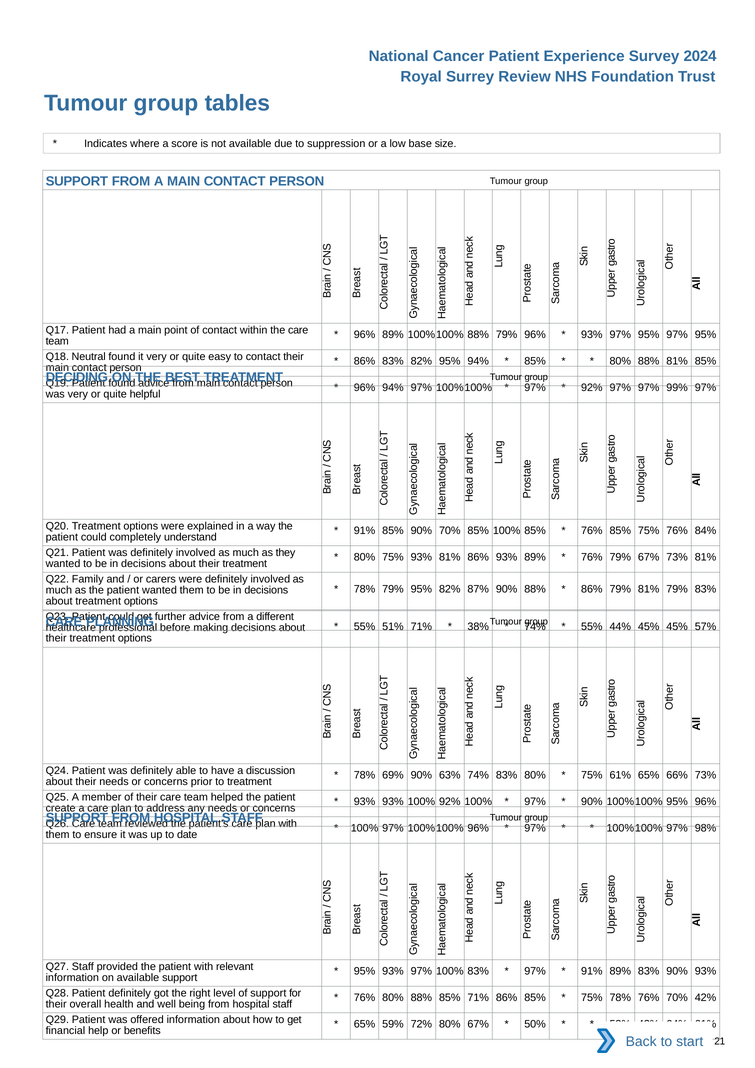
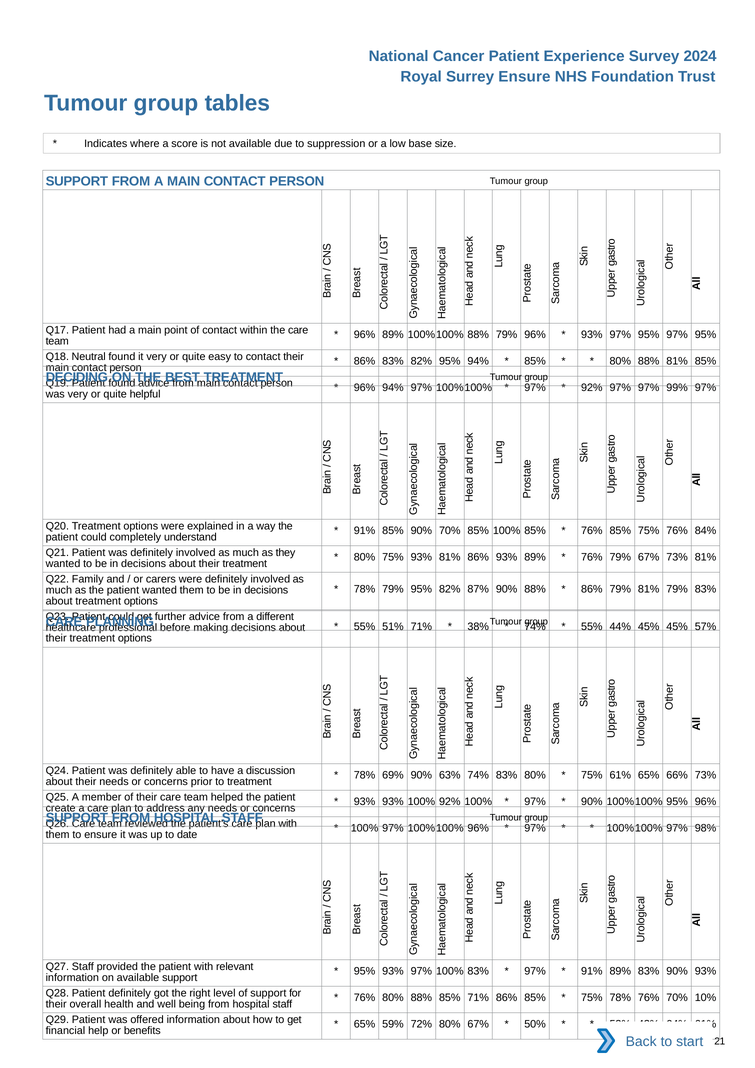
Surrey Review: Review -> Ensure
42%: 42% -> 10%
